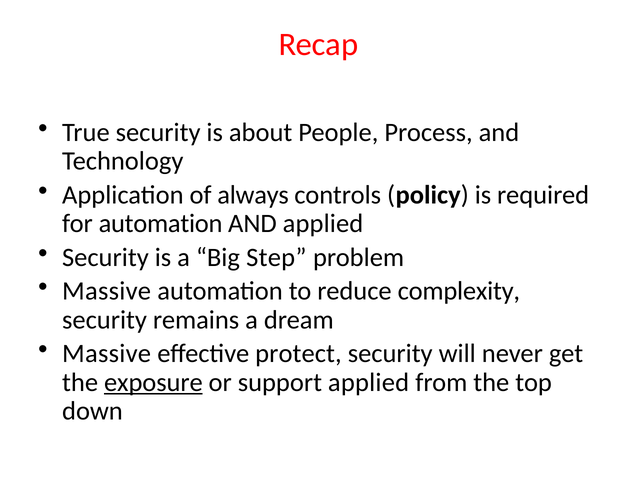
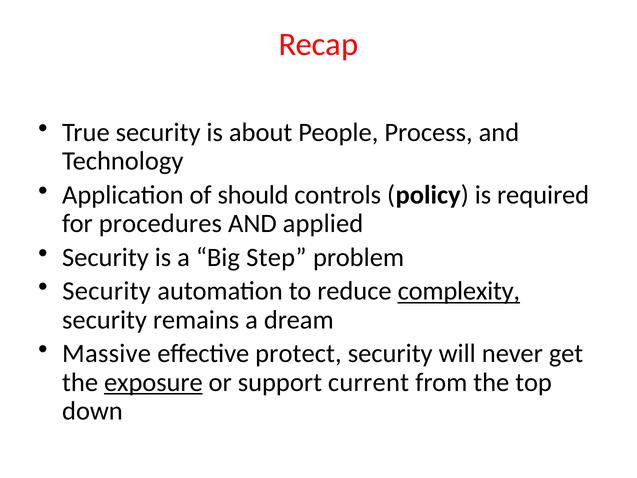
always: always -> should
for automation: automation -> procedures
Massive at (107, 291): Massive -> Security
complexity underline: none -> present
support applied: applied -> current
